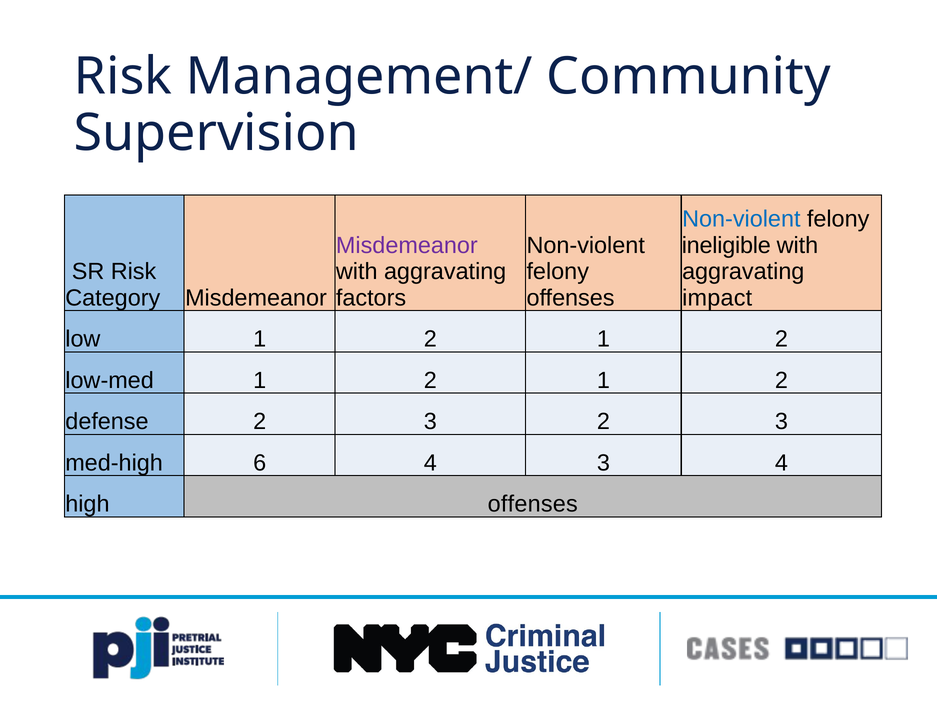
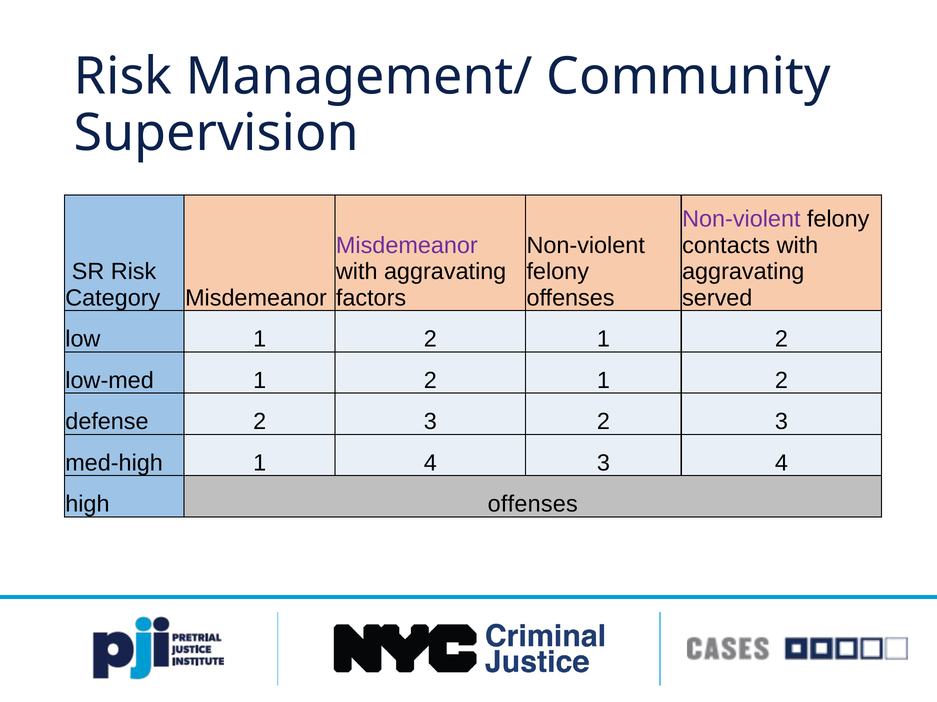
Non-violent at (741, 220) colour: blue -> purple
ineligible: ineligible -> contacts
impact: impact -> served
med-high 6: 6 -> 1
